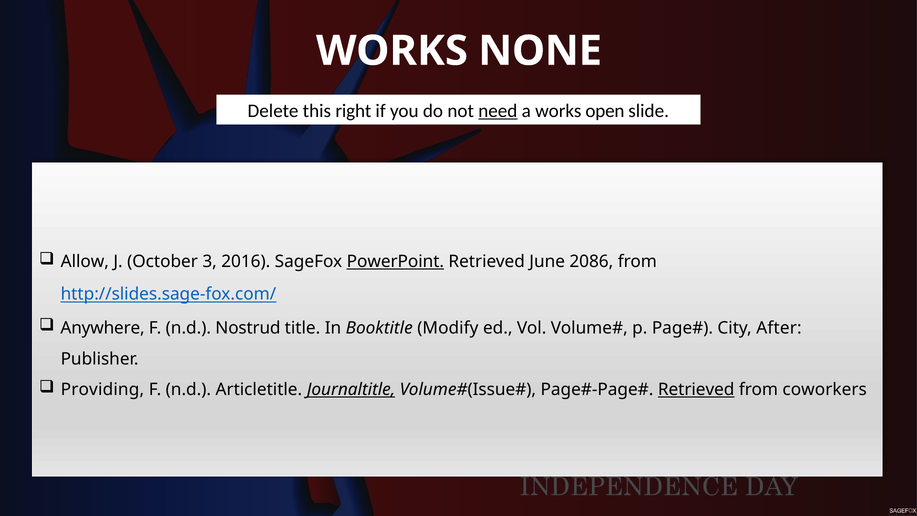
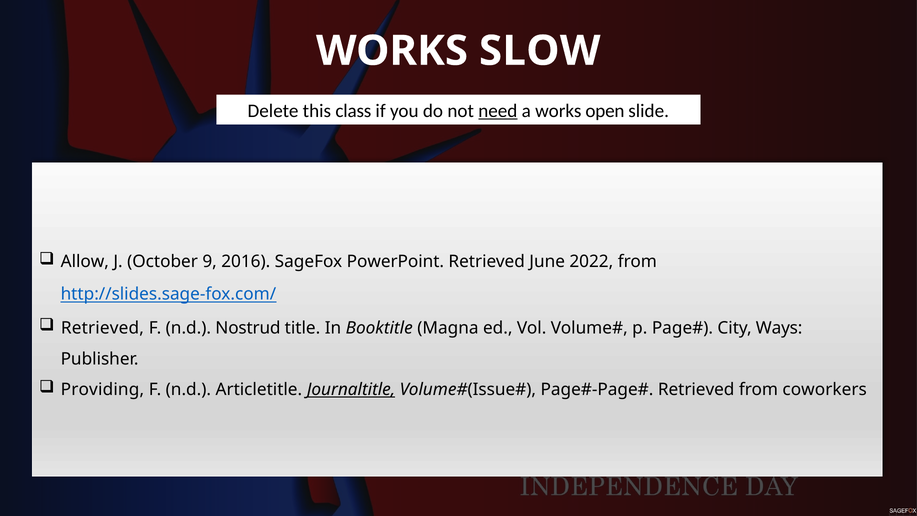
NONE: NONE -> SLOW
right: right -> class
3: 3 -> 9
PowerPoint underline: present -> none
2086: 2086 -> 2022
Anywhere at (103, 328): Anywhere -> Retrieved
Modify: Modify -> Magna
After: After -> Ways
Retrieved at (696, 390) underline: present -> none
